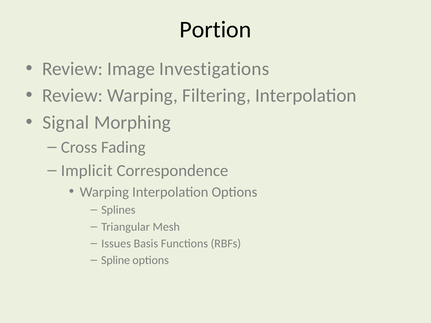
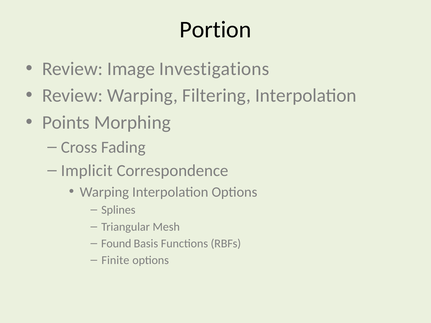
Signal: Signal -> Points
Issues: Issues -> Found
Spline: Spline -> Finite
